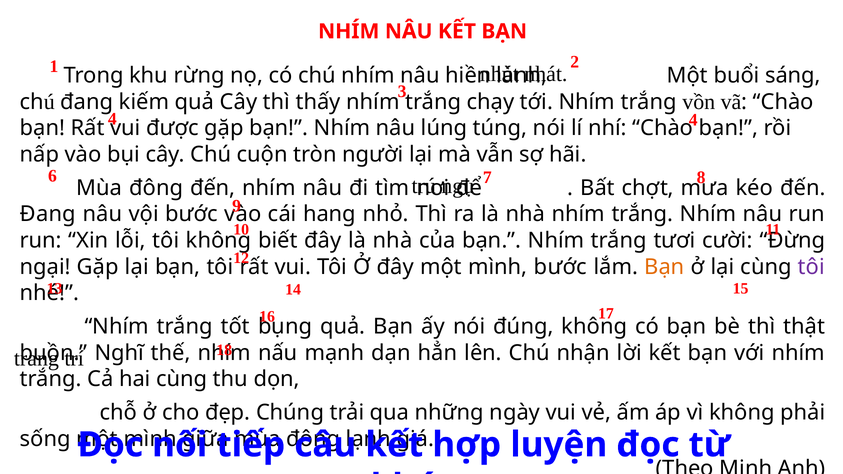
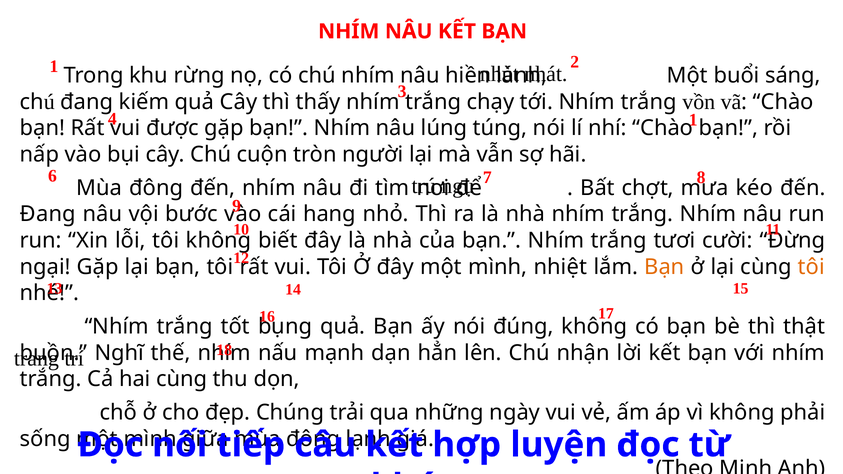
4 4: 4 -> 1
mình bước: bước -> nhiệt
tôi at (811, 267) colour: purple -> orange
